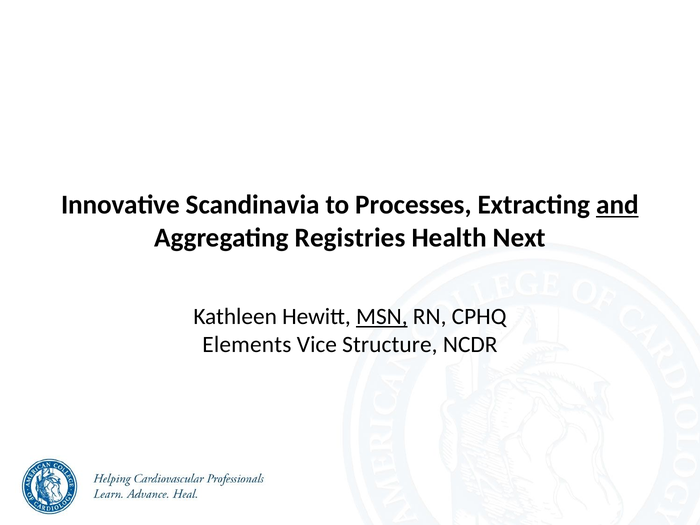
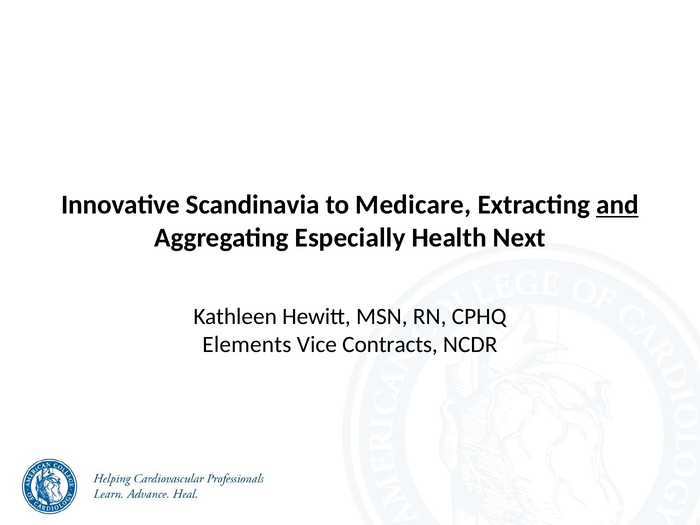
Processes: Processes -> Medicare
Registries: Registries -> Especially
MSN underline: present -> none
Structure: Structure -> Contracts
